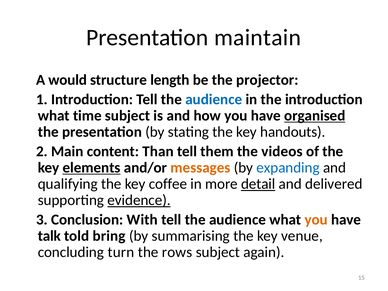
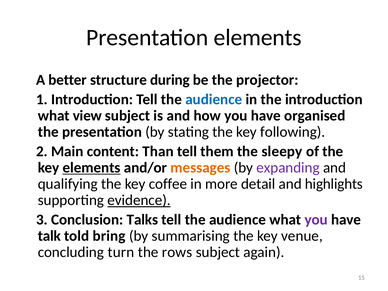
Presentation maintain: maintain -> elements
would: would -> better
length: length -> during
time: time -> view
organised underline: present -> none
handouts: handouts -> following
videos: videos -> sleepy
expanding colour: blue -> purple
detail underline: present -> none
delivered: delivered -> highlights
With: With -> Talks
you at (316, 220) colour: orange -> purple
